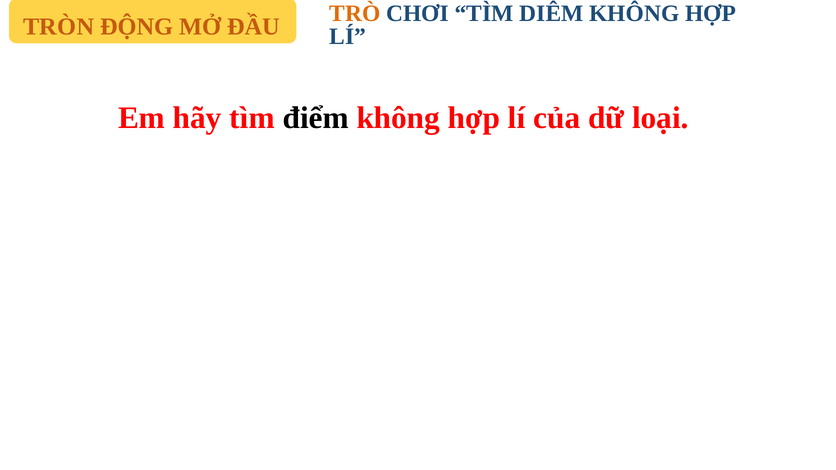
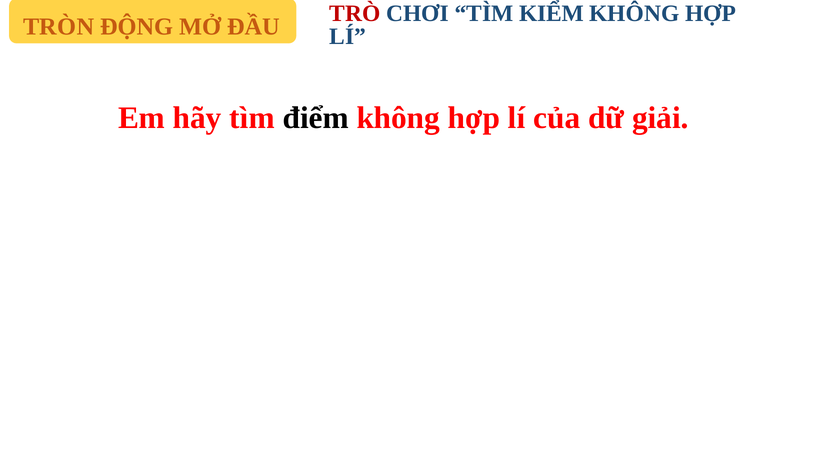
TRÒ colour: orange -> red
DIÊM: DIÊM -> KIỂM
loại: loại -> giải
